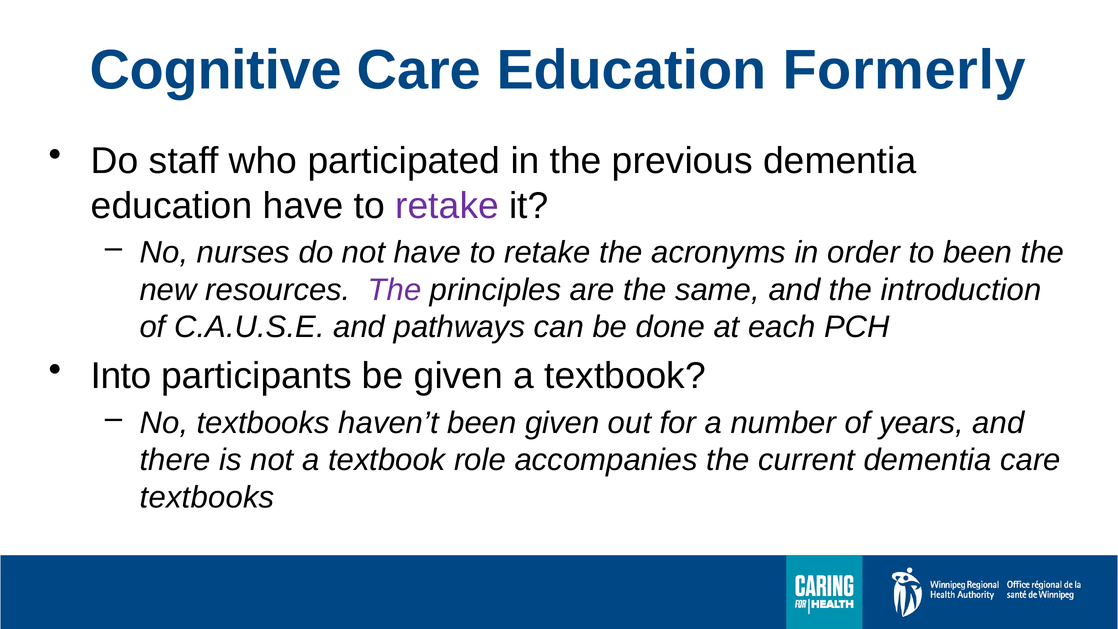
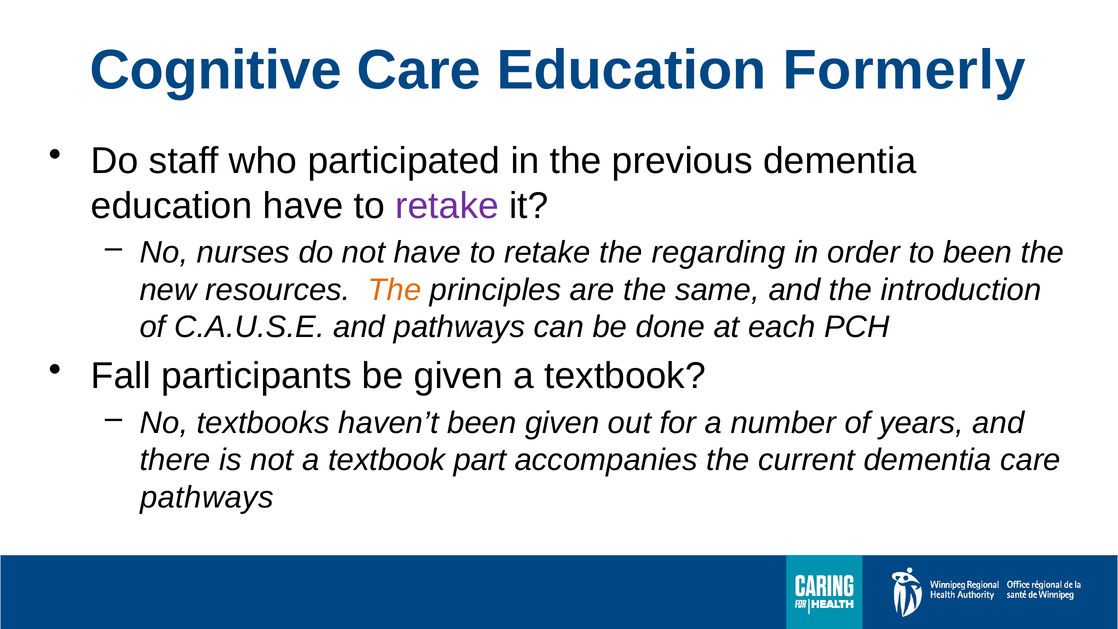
acronyms: acronyms -> regarding
The at (395, 290) colour: purple -> orange
Into: Into -> Fall
role: role -> part
textbooks at (207, 497): textbooks -> pathways
